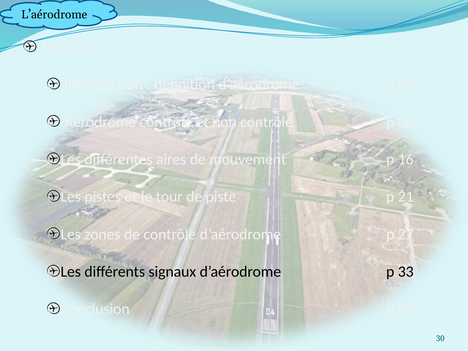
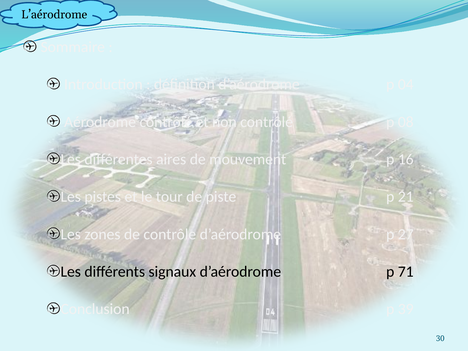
33: 33 -> 71
